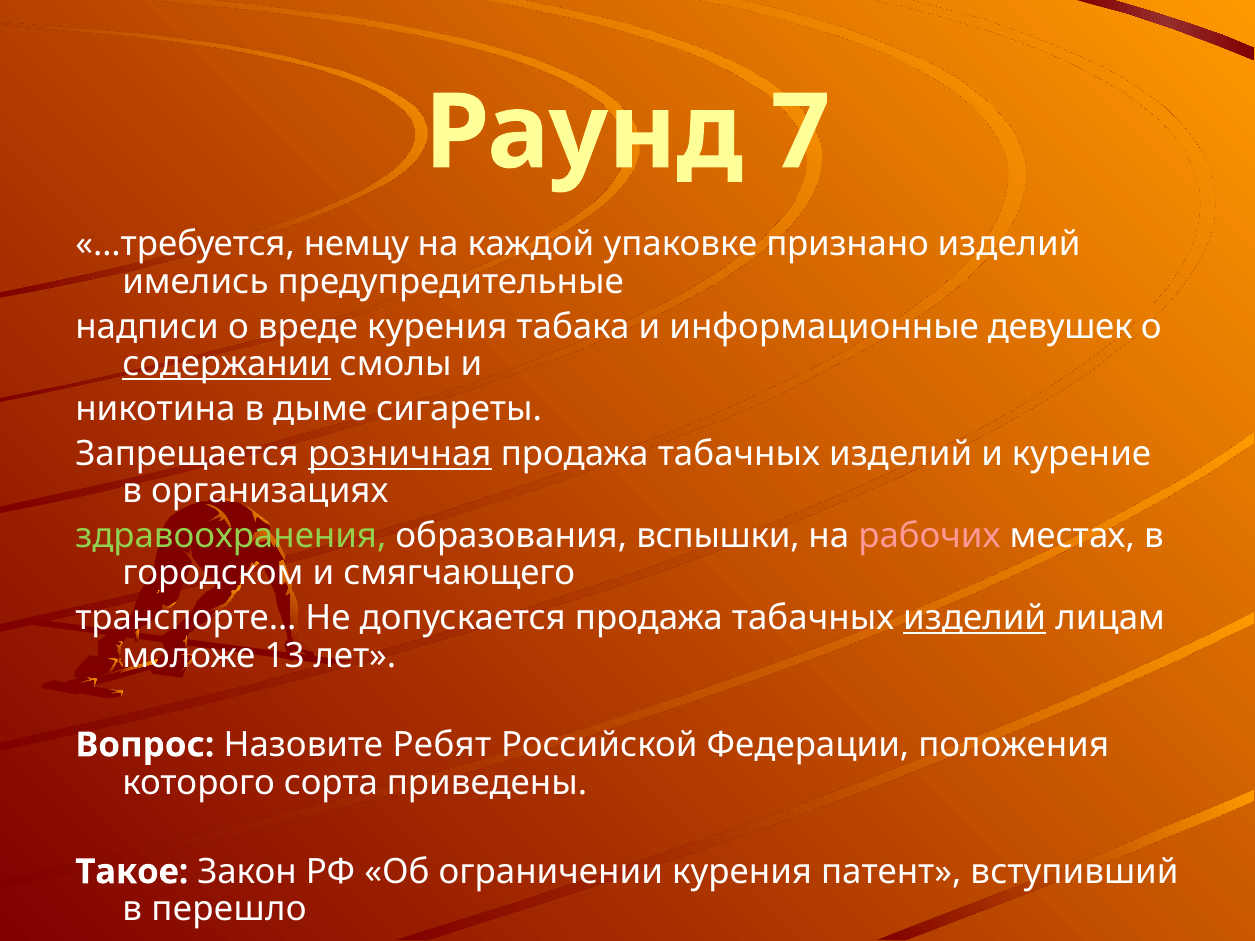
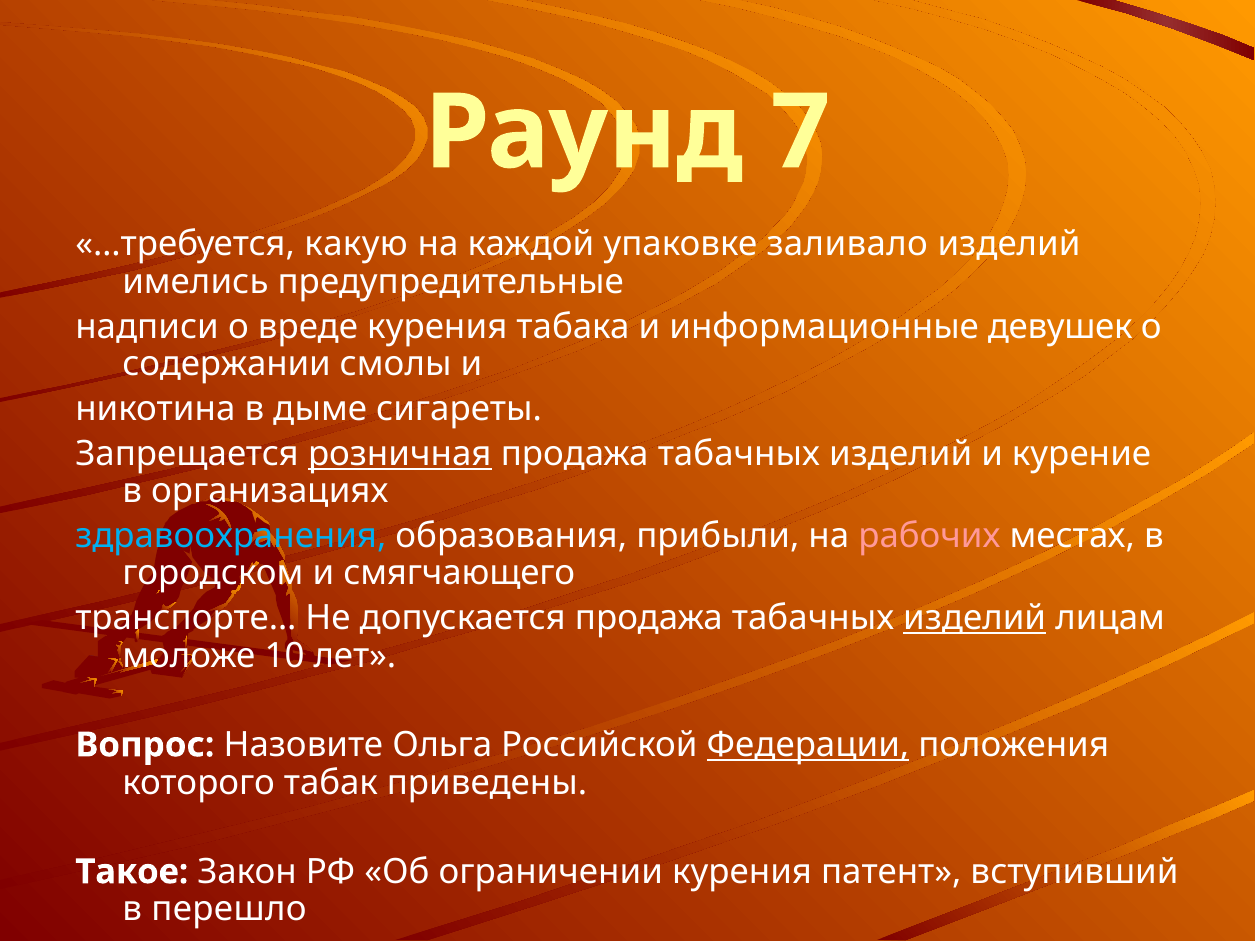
немцу: немцу -> какую
признано: признано -> заливало
содержании underline: present -> none
здравоохранения colour: light green -> light blue
вспышки: вспышки -> прибыли
13: 13 -> 10
Ребят: Ребят -> Ольга
Федерации underline: none -> present
сорта: сорта -> табак
